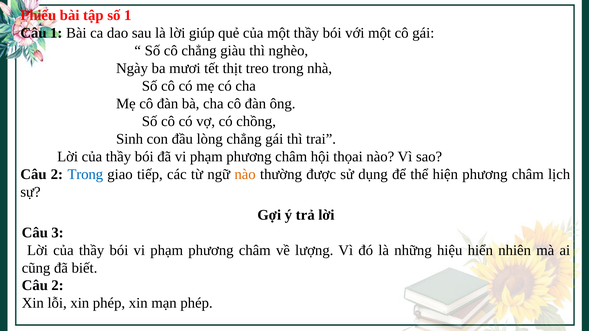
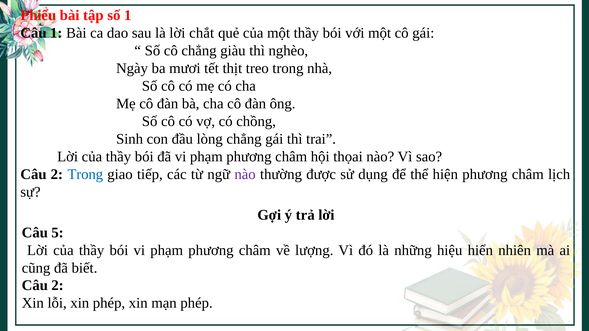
giúp: giúp -> chắt
nào at (245, 174) colour: orange -> purple
3: 3 -> 5
